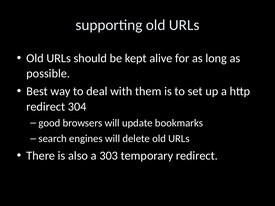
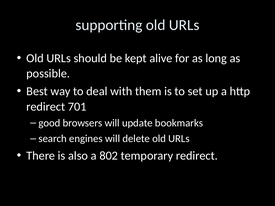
304: 304 -> 701
303: 303 -> 802
